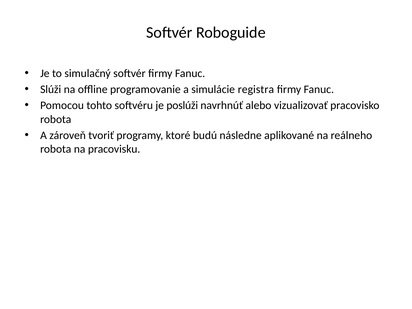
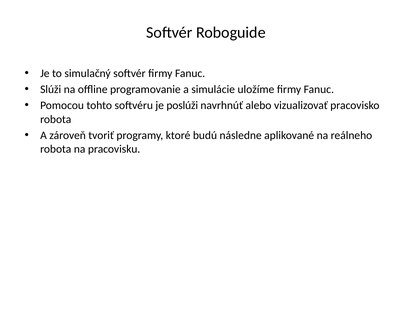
registra: registra -> uložíme
